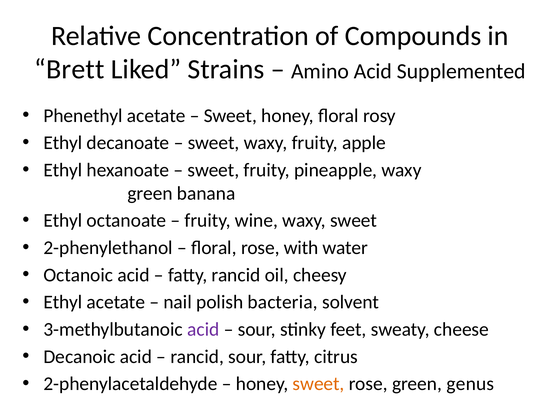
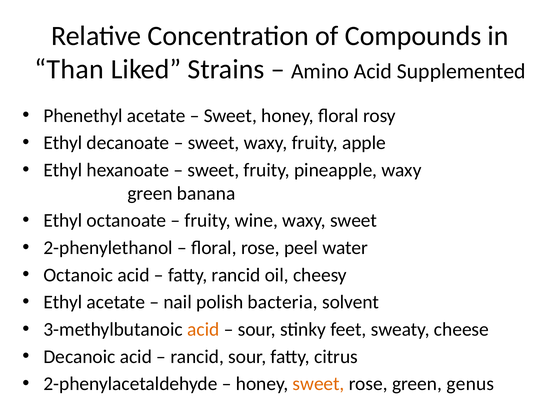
Brett: Brett -> Than
with: with -> peel
acid at (203, 329) colour: purple -> orange
